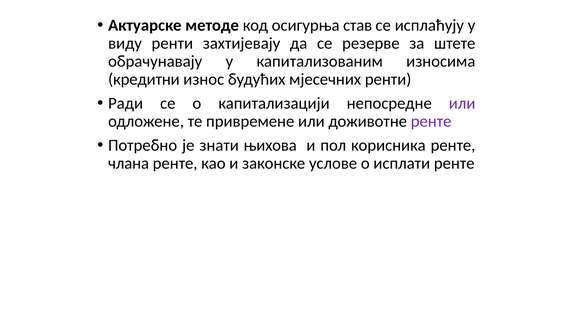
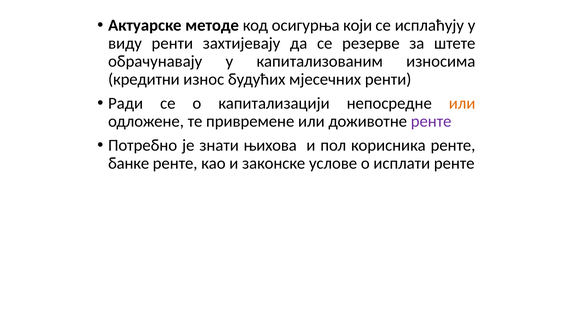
став: став -> који
или at (462, 103) colour: purple -> orange
члана: члана -> банке
